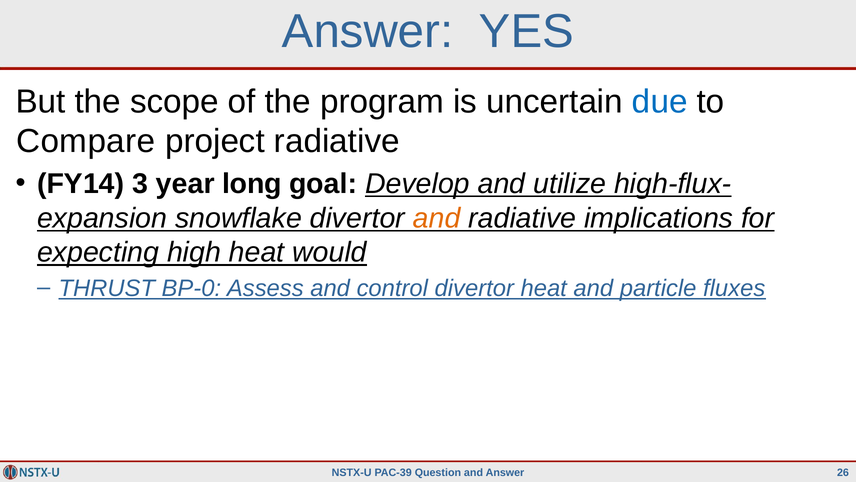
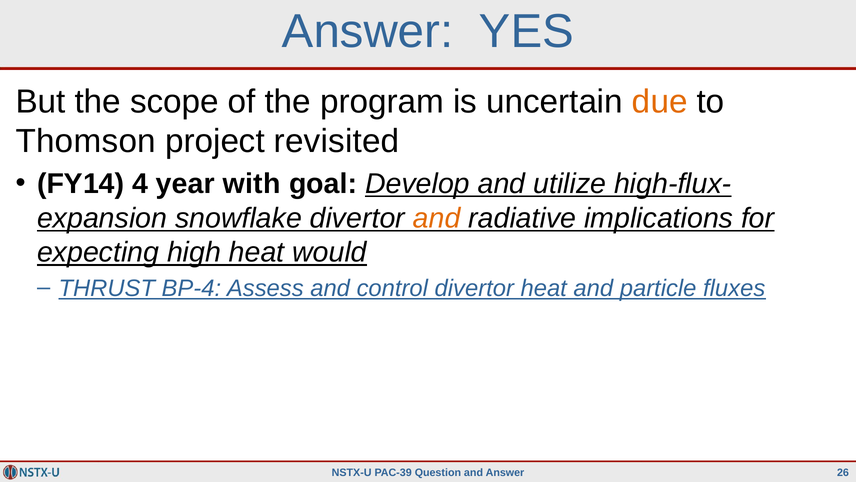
due colour: blue -> orange
Compare: Compare -> Thomson
project radiative: radiative -> revisited
3: 3 -> 4
long: long -> with
BP-0: BP-0 -> BP-4
